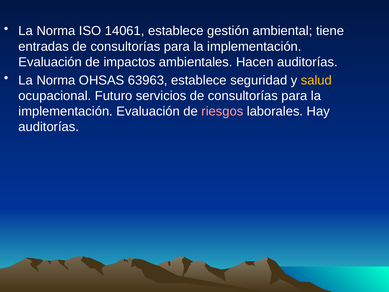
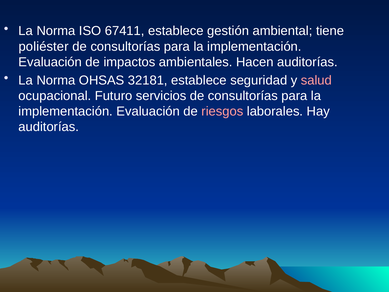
14061: 14061 -> 67411
entradas: entradas -> poliéster
63963: 63963 -> 32181
salud colour: yellow -> pink
